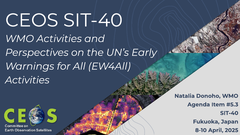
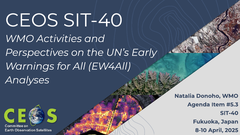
Activities at (27, 80): Activities -> Analyses
